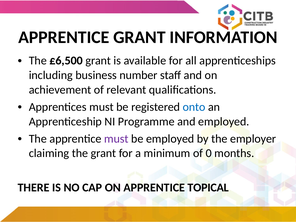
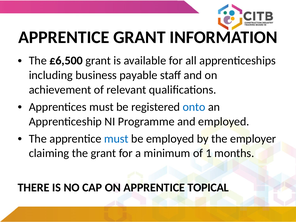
number: number -> payable
must at (116, 139) colour: purple -> blue
0: 0 -> 1
